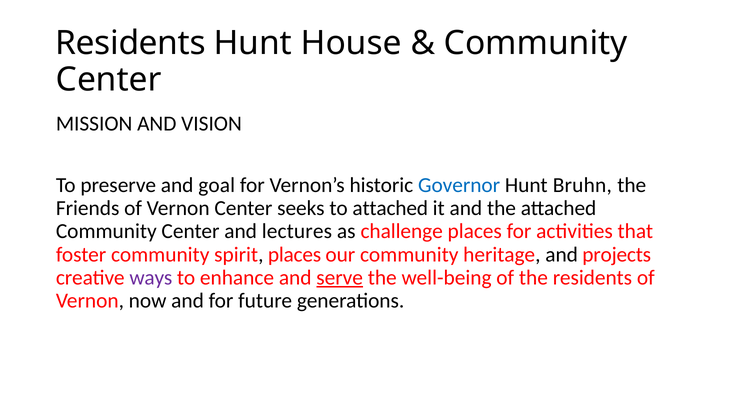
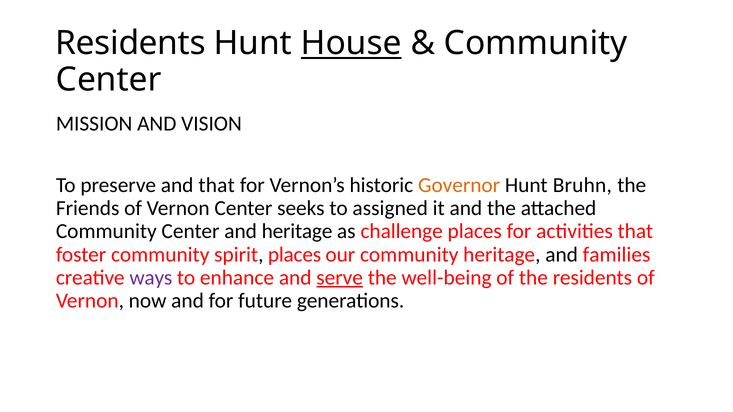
House underline: none -> present
and goal: goal -> that
Governor colour: blue -> orange
to attached: attached -> assigned
and lectures: lectures -> heritage
projects: projects -> families
